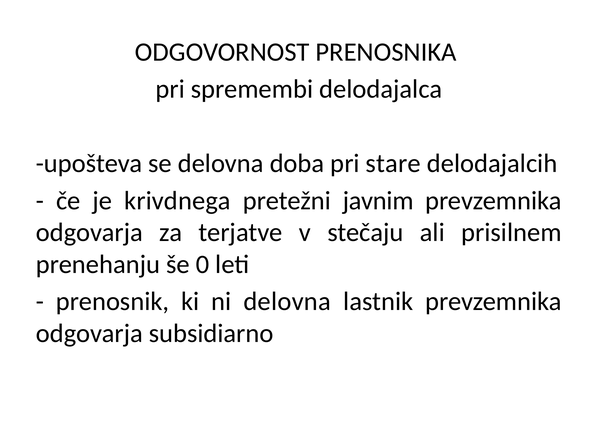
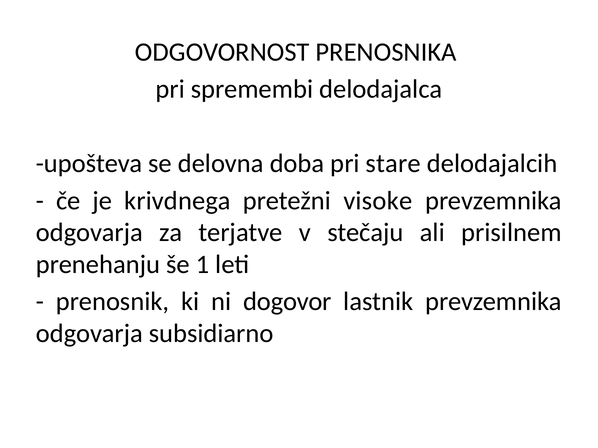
javnim: javnim -> visoke
0: 0 -> 1
ni delovna: delovna -> dogovor
